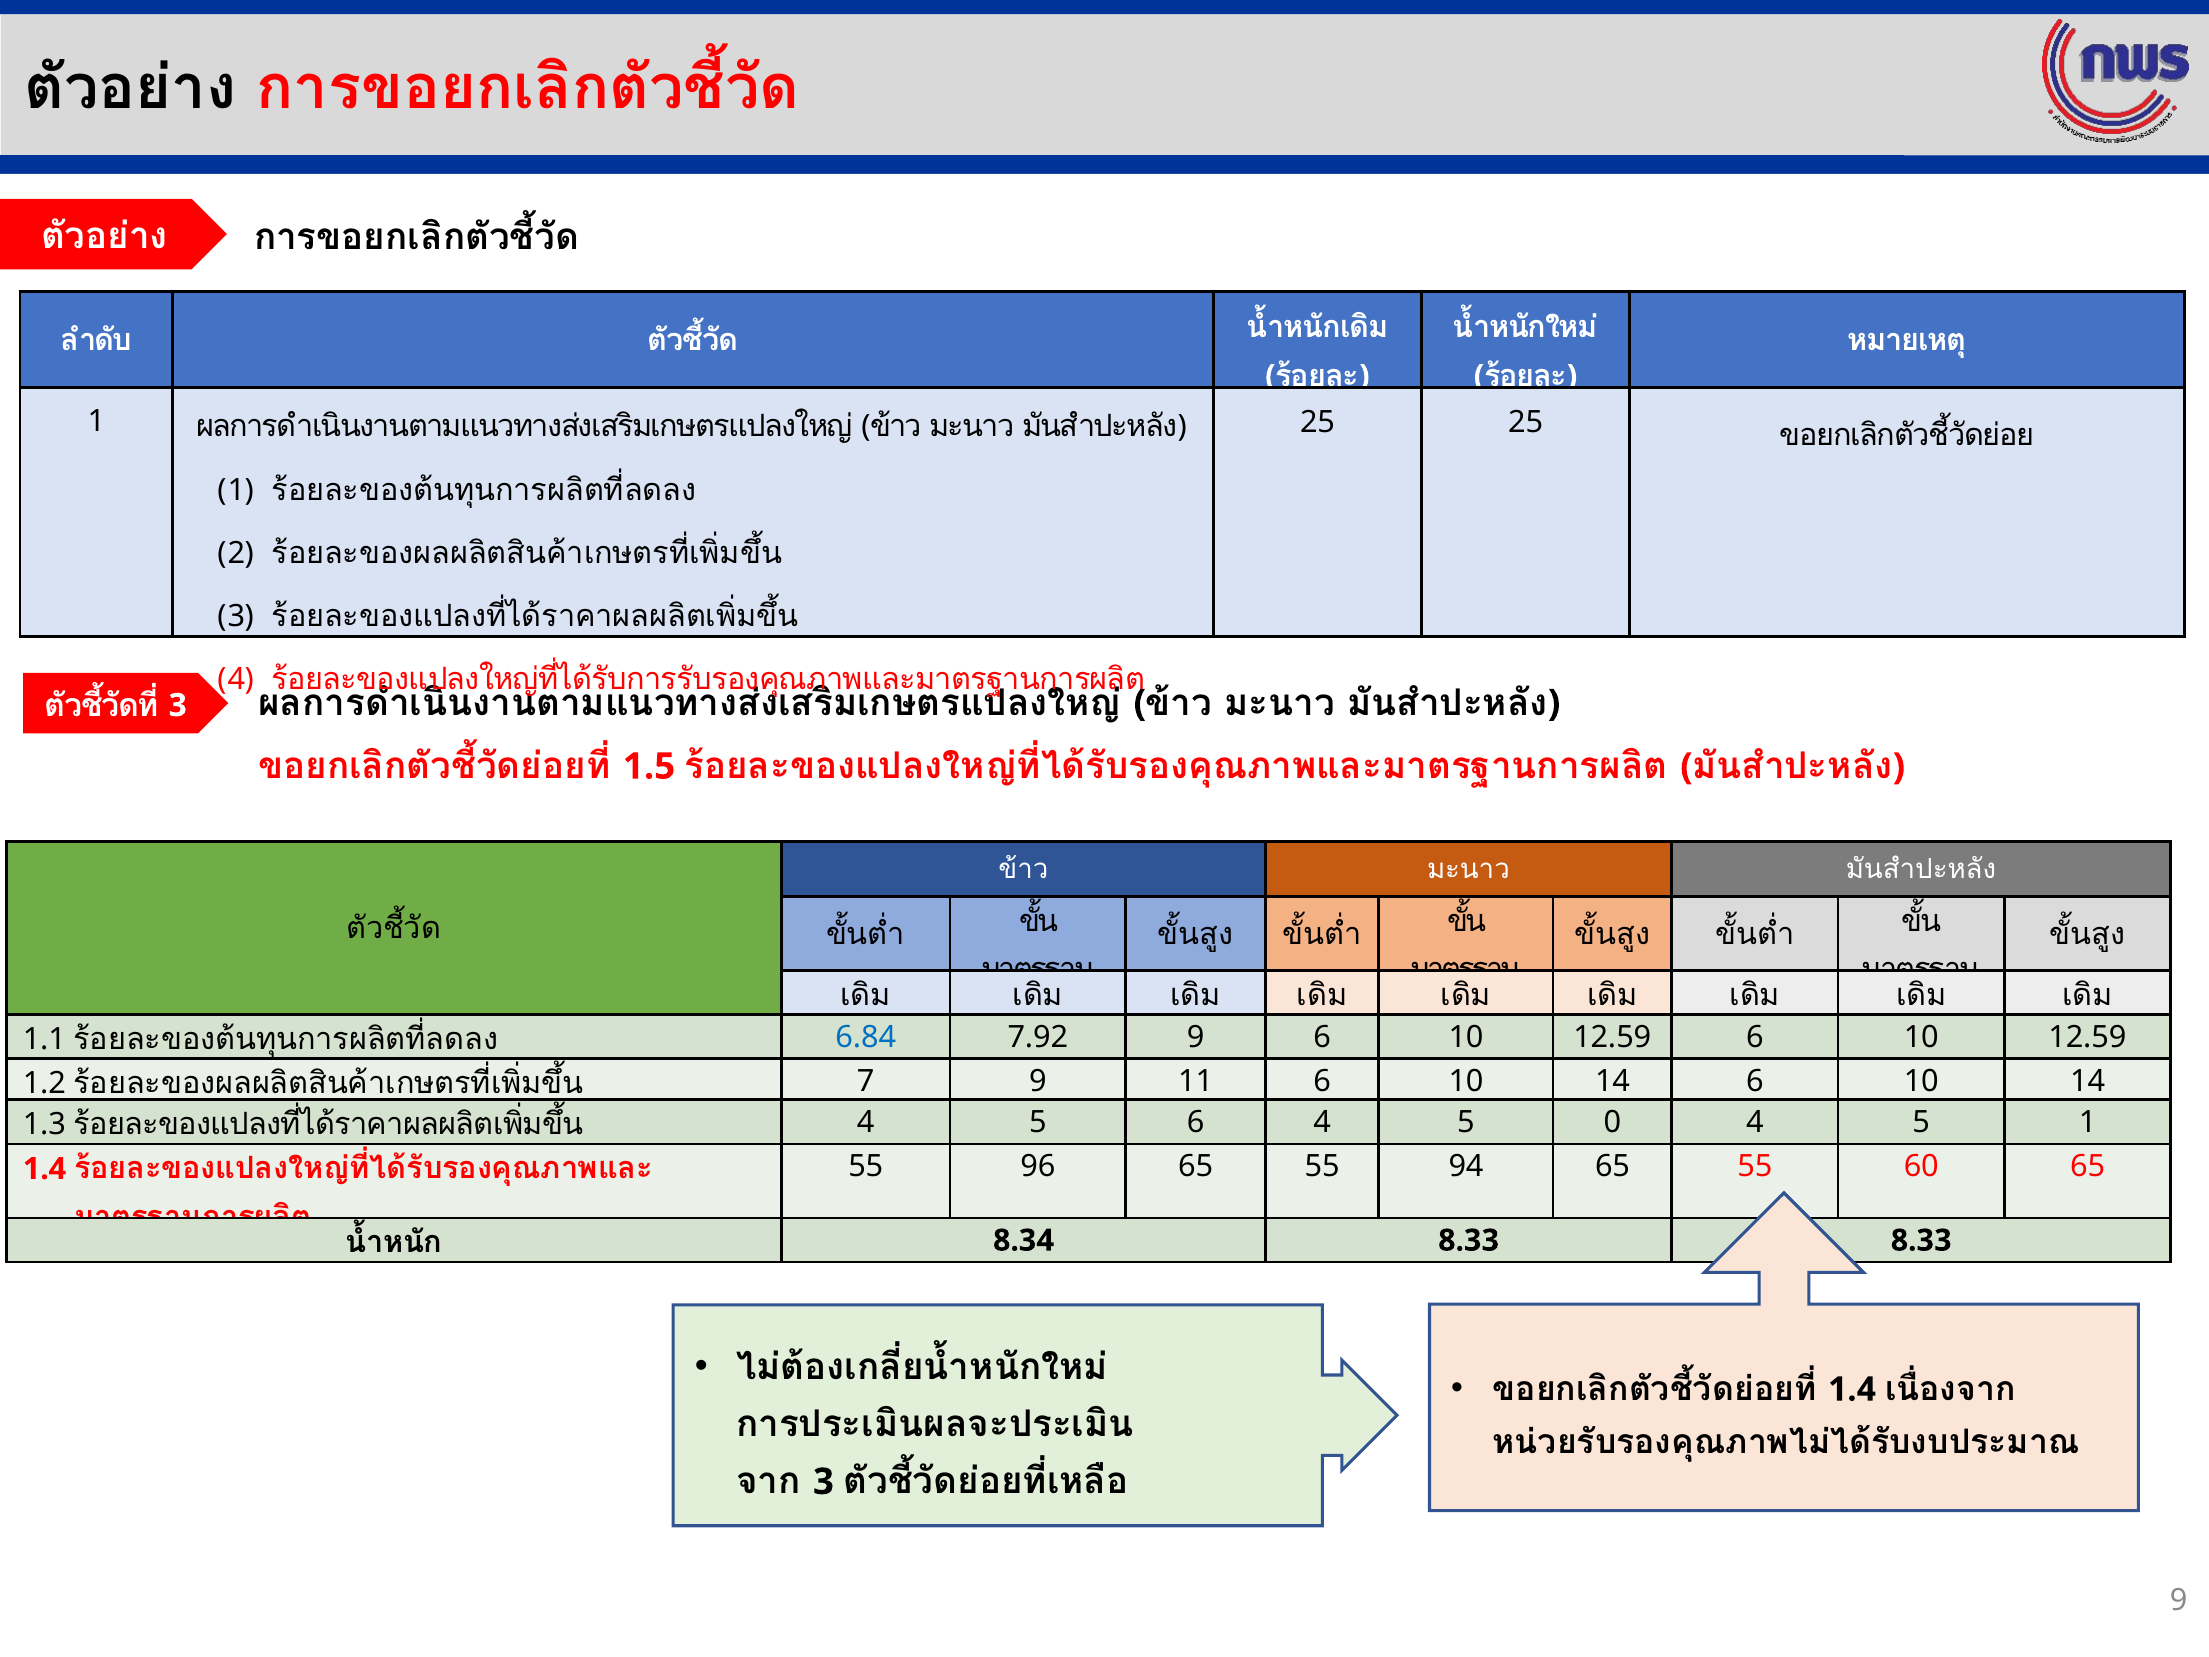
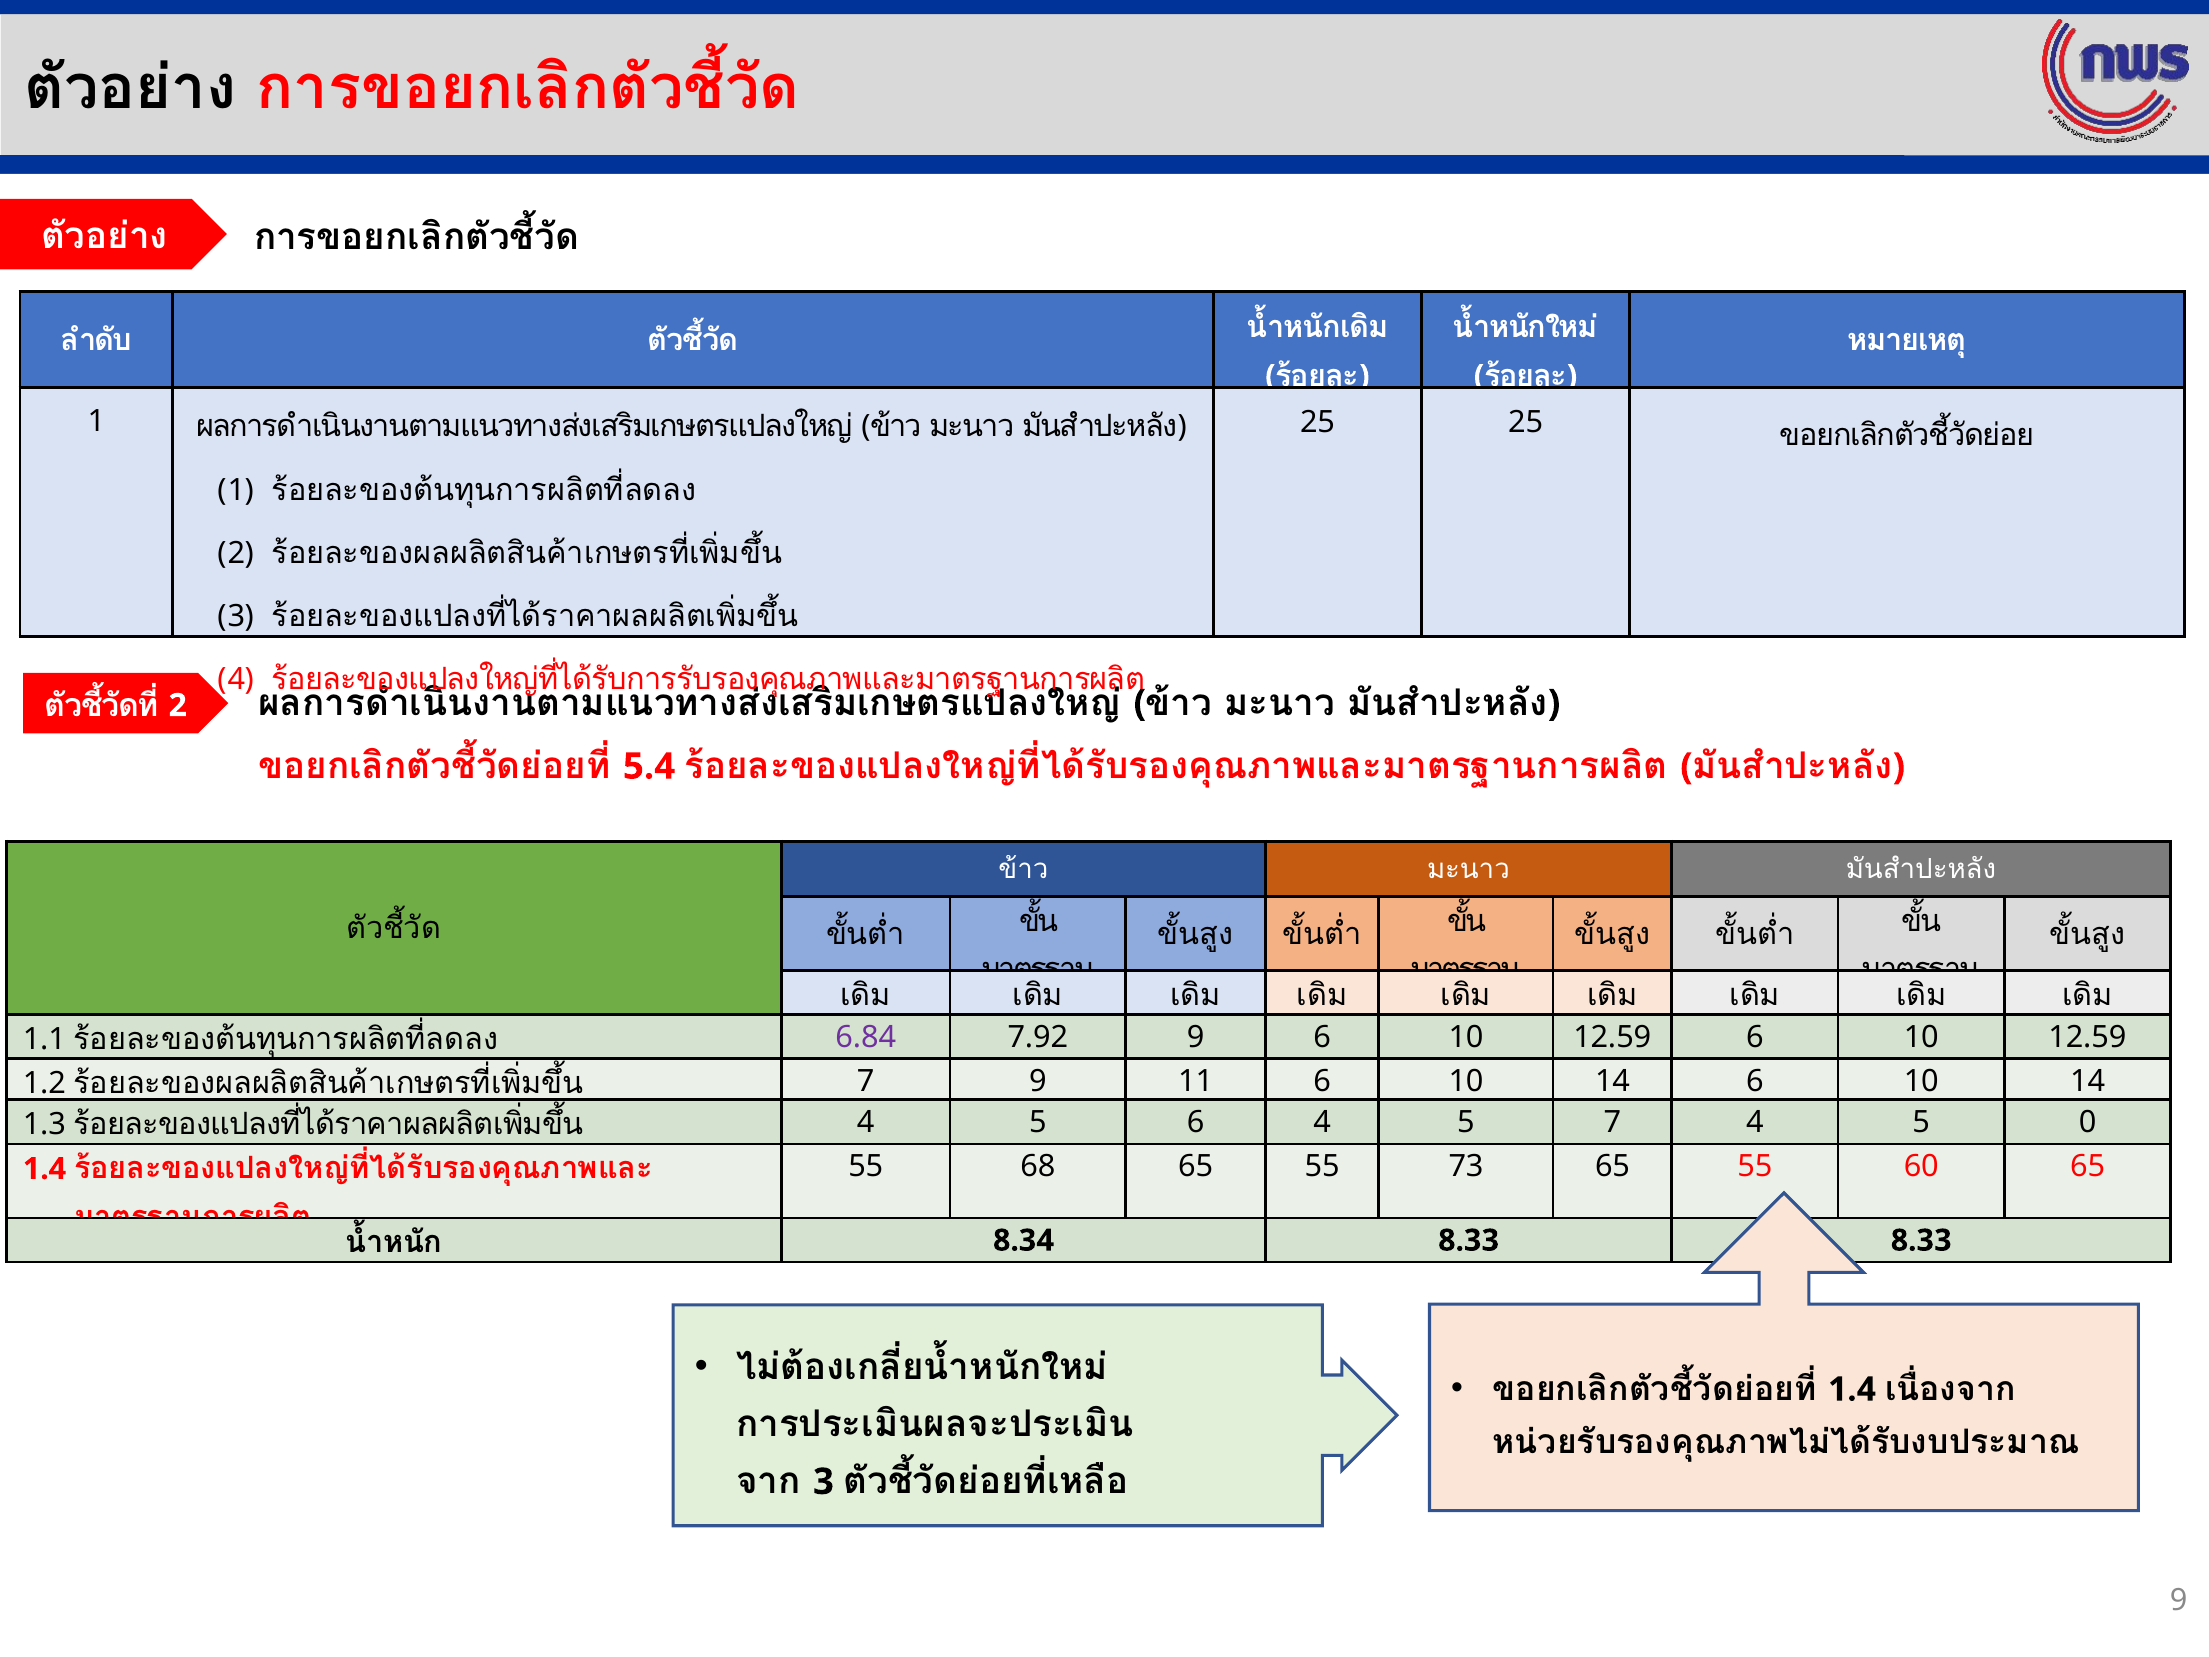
3 at (178, 705): 3 -> 2
1.5: 1.5 -> 5.4
6.84 colour: blue -> purple
5 0: 0 -> 7
5 1: 1 -> 0
96: 96 -> 68
94: 94 -> 73
